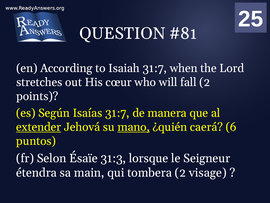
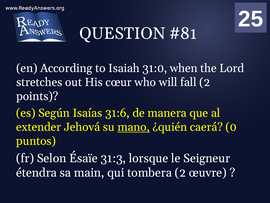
Isaiah 31:7: 31:7 -> 31:0
Isaías 31:7: 31:7 -> 31:6
extender underline: present -> none
6: 6 -> 0
visage: visage -> œuvre
